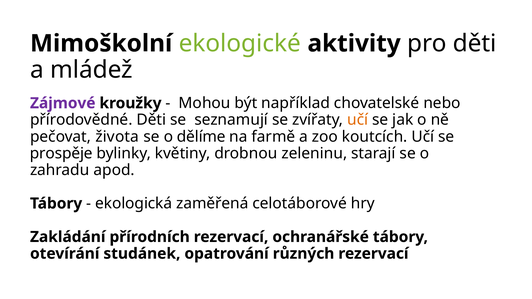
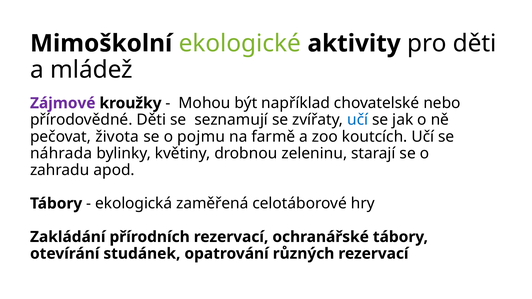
učí at (358, 120) colour: orange -> blue
dělíme: dělíme -> pojmu
prospěje: prospěje -> náhrada
